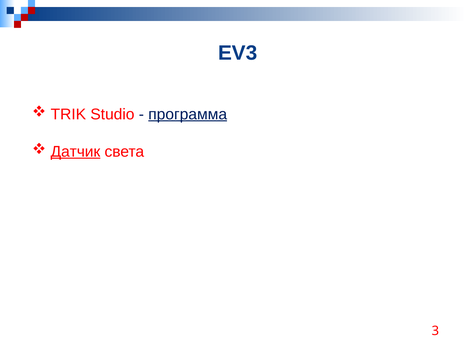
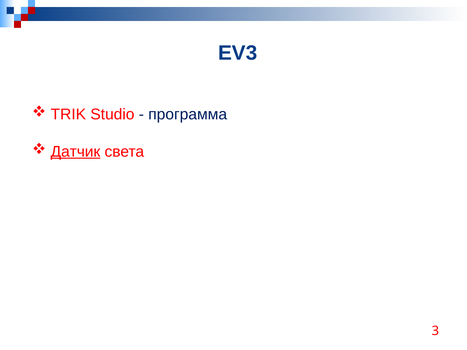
программа underline: present -> none
